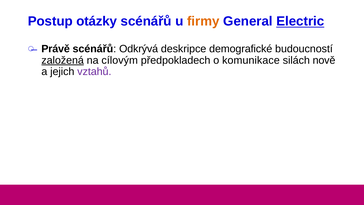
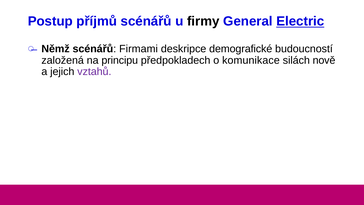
otázky: otázky -> příjmů
firmy colour: orange -> black
Právě: Právě -> Němž
Odkrývá: Odkrývá -> Firmami
založená underline: present -> none
cílovým: cílovým -> principu
